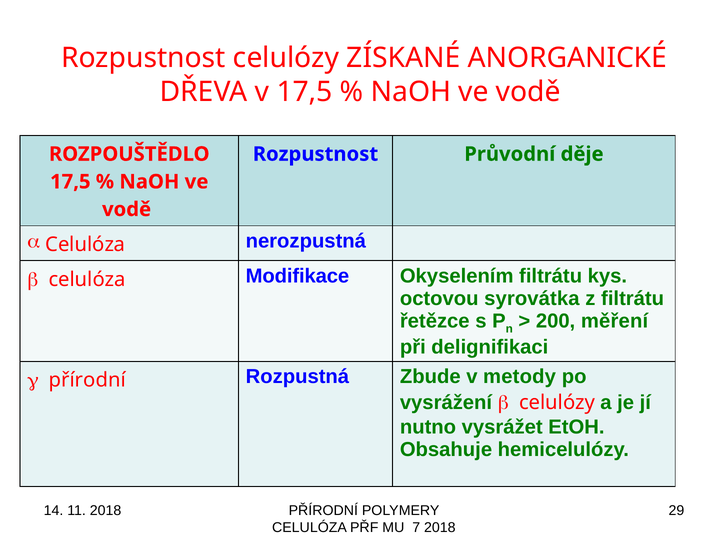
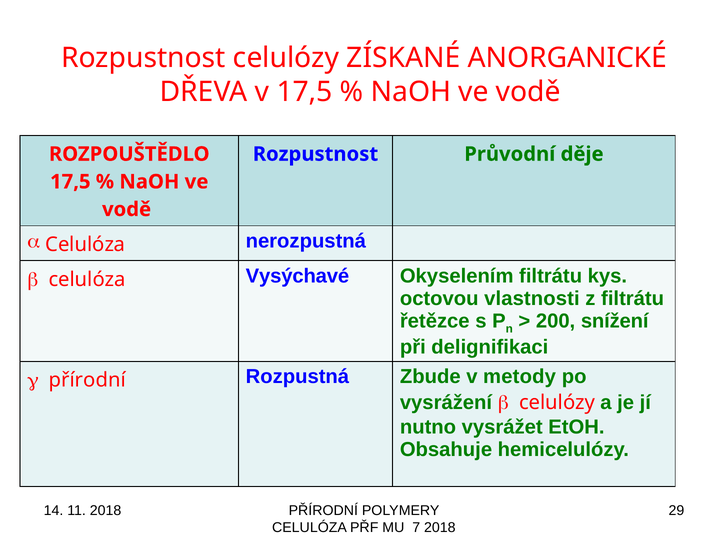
Modifikace: Modifikace -> Vysýchavé
syrovátka: syrovátka -> vlastnosti
měření: měření -> snížení
